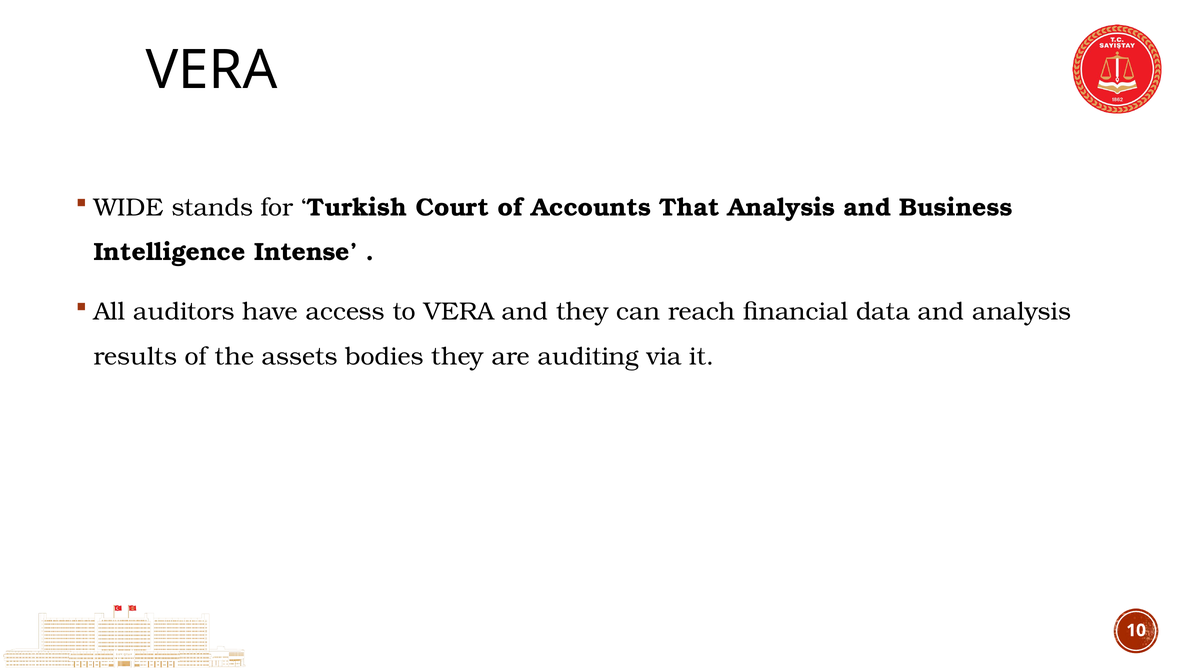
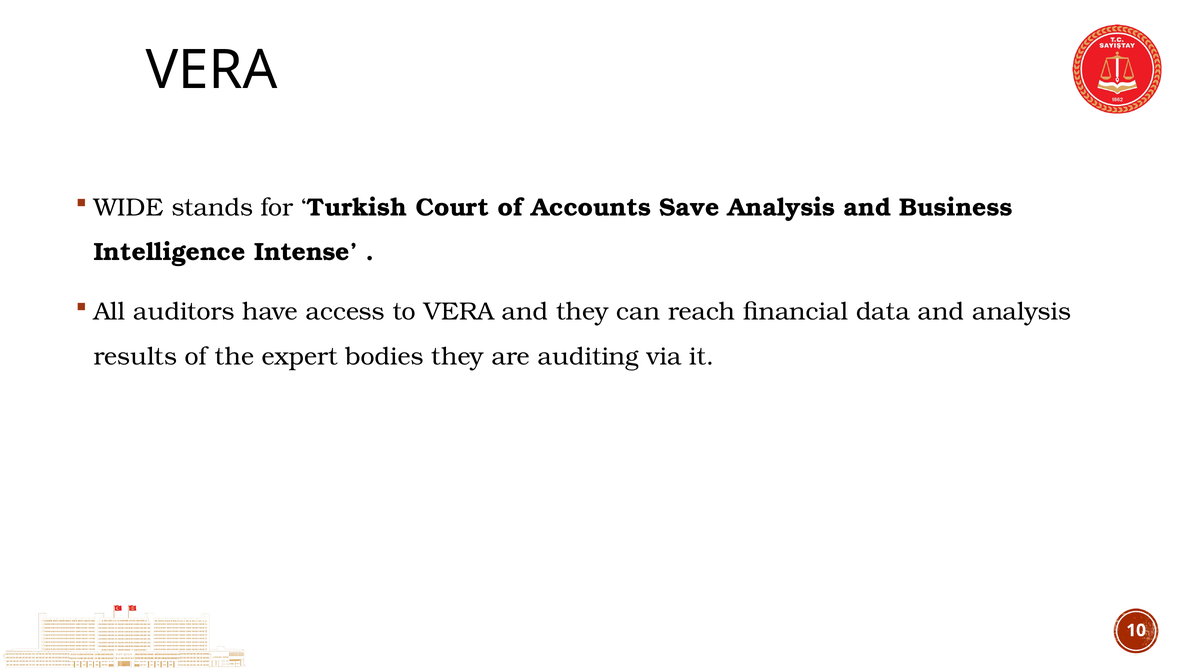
That: That -> Save
assets: assets -> expert
